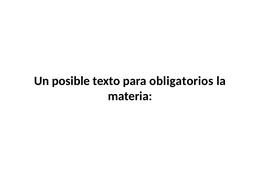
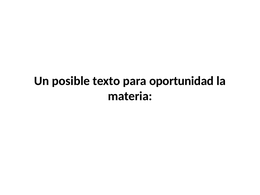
obligatorios: obligatorios -> oportunidad
